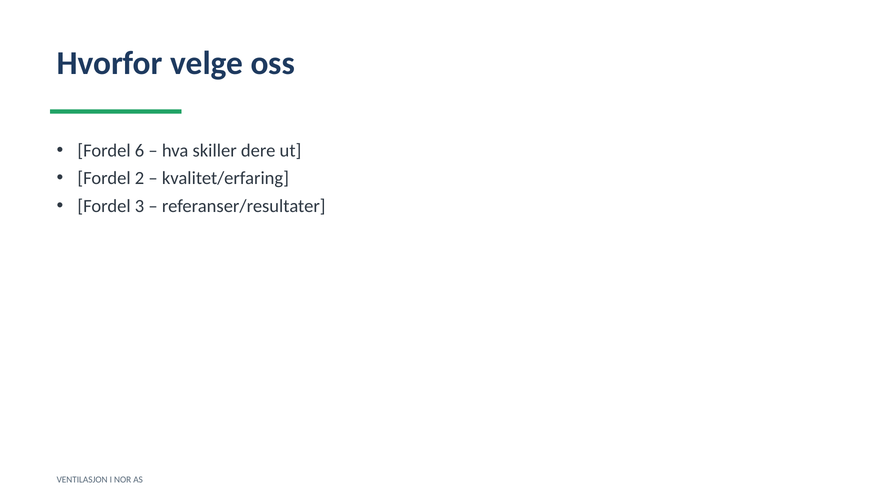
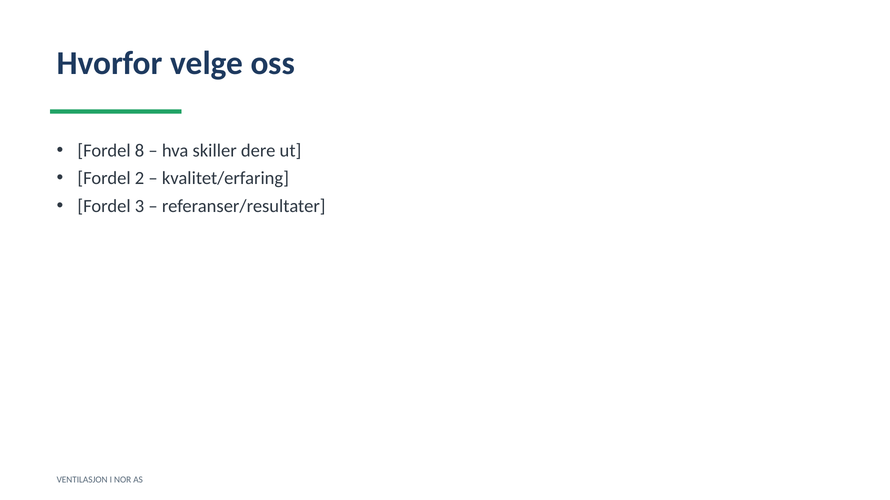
6: 6 -> 8
